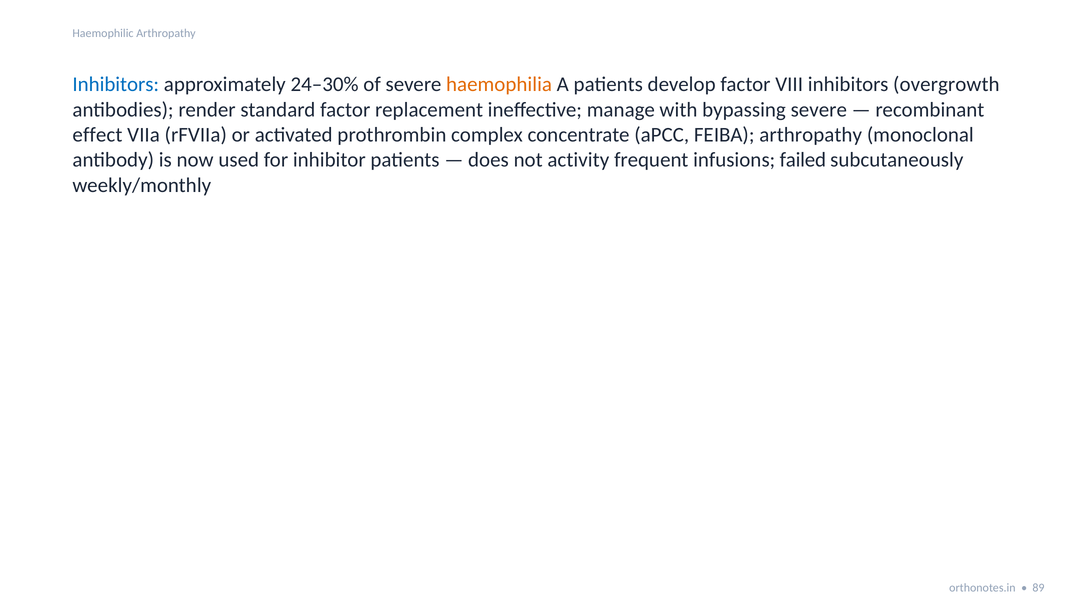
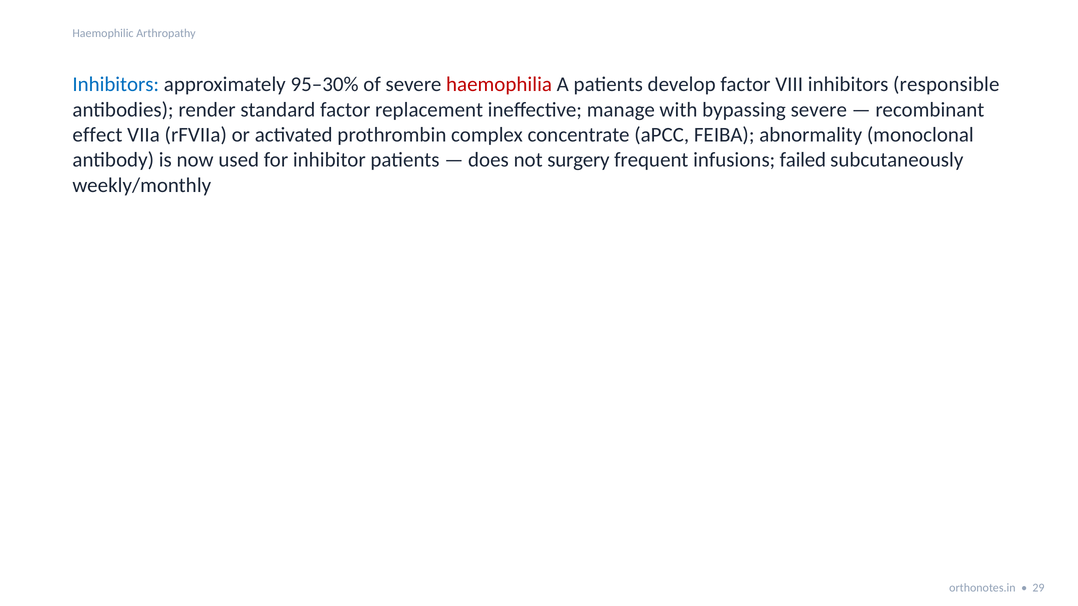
24–30%: 24–30% -> 95–30%
haemophilia colour: orange -> red
overgrowth: overgrowth -> responsible
FEIBA arthropathy: arthropathy -> abnormality
activity: activity -> surgery
89: 89 -> 29
